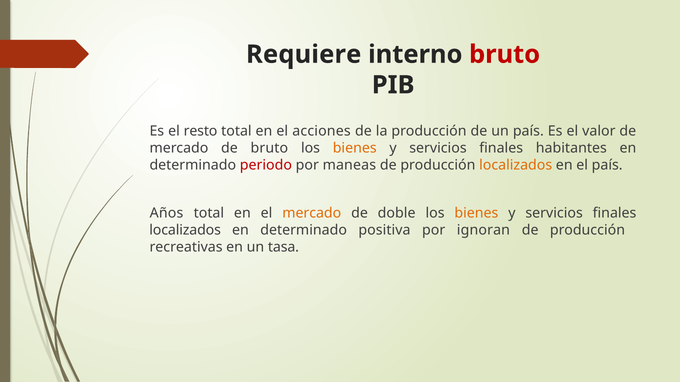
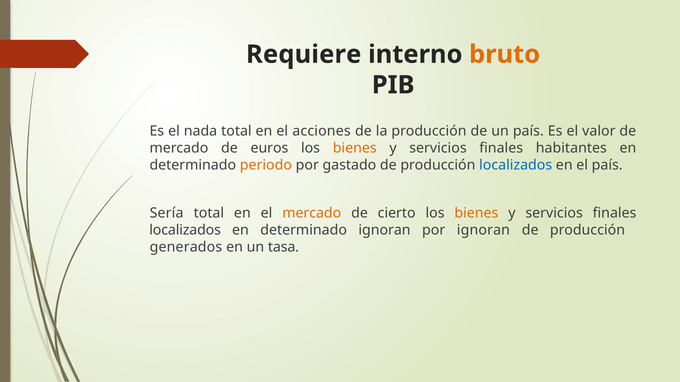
bruto at (505, 54) colour: red -> orange
resto: resto -> nada
de bruto: bruto -> euros
periodo colour: red -> orange
maneas: maneas -> gastado
localizados at (516, 165) colour: orange -> blue
Años: Años -> Sería
doble: doble -> cierto
determinado positiva: positiva -> ignoran
recreativas: recreativas -> generados
